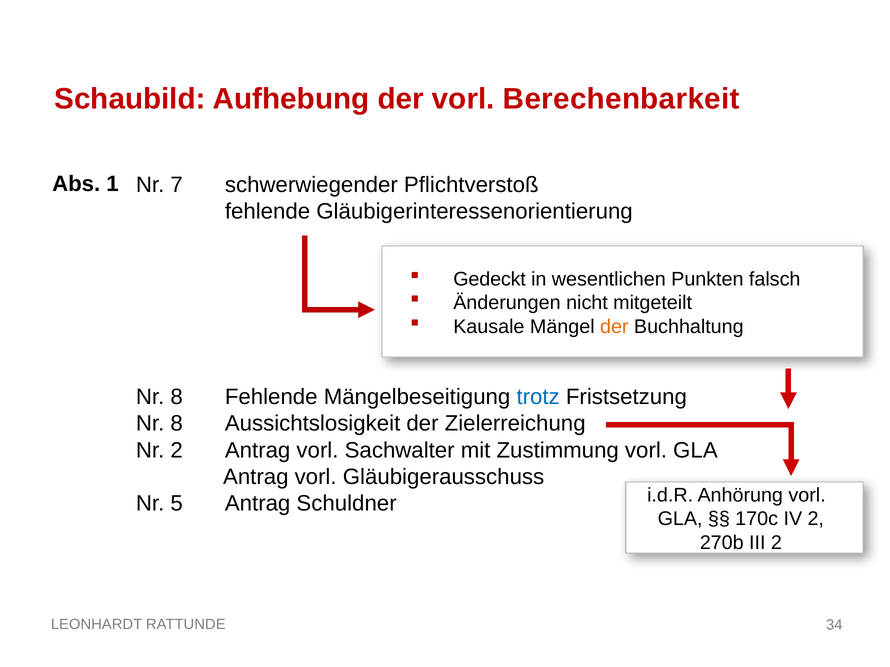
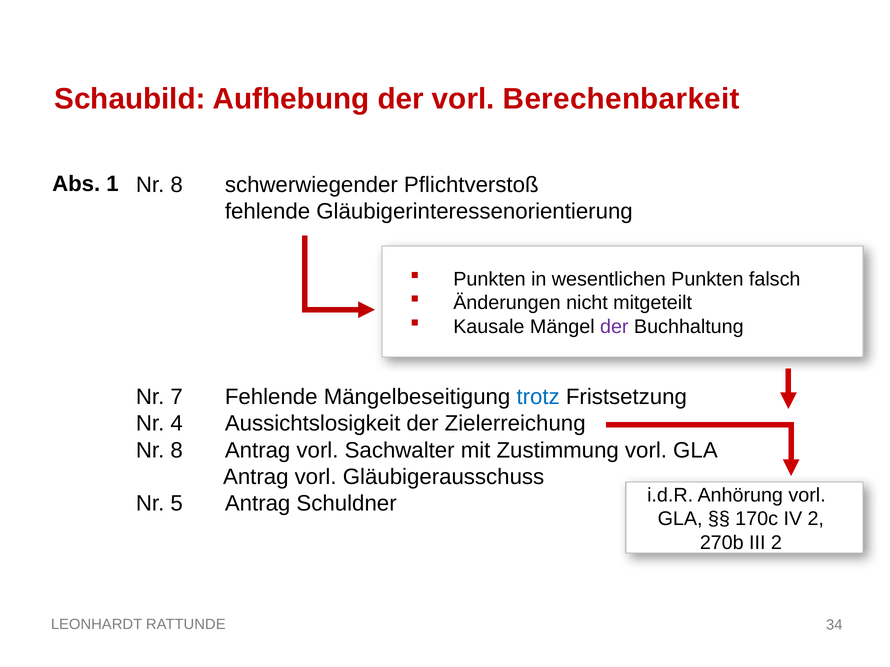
7 at (177, 185): 7 -> 8
Gedeckt at (490, 279): Gedeckt -> Punkten
der at (614, 327) colour: orange -> purple
8 at (177, 397): 8 -> 7
8 at (177, 424): 8 -> 4
2 at (177, 451): 2 -> 8
